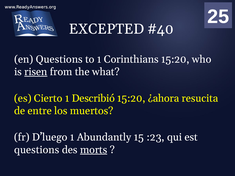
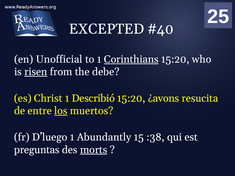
en Questions: Questions -> Unofficial
Corinthians underline: none -> present
what: what -> debe
Cierto: Cierto -> Christ
¿ahora: ¿ahora -> ¿avons
los underline: none -> present
:23: :23 -> :38
questions at (37, 150): questions -> preguntas
